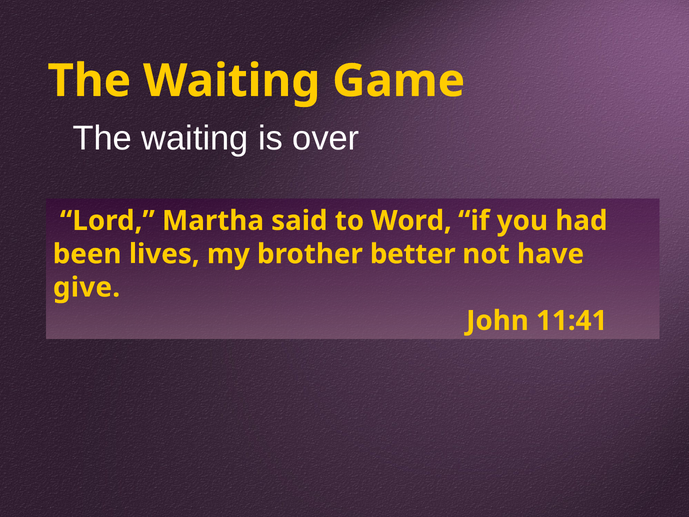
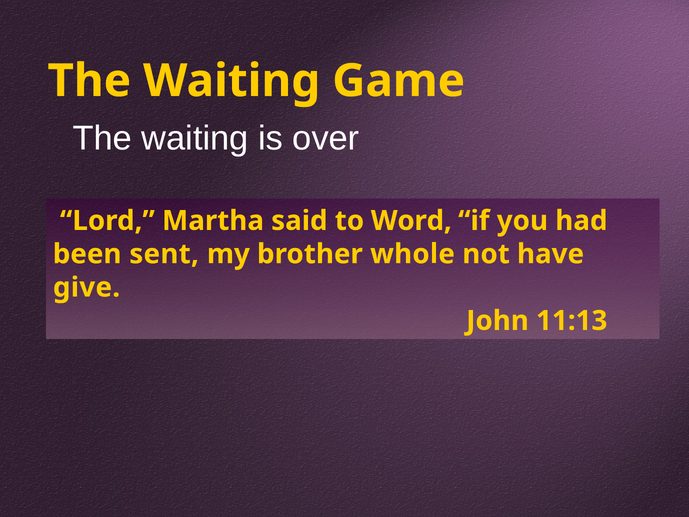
lives: lives -> sent
better: better -> whole
11:41: 11:41 -> 11:13
